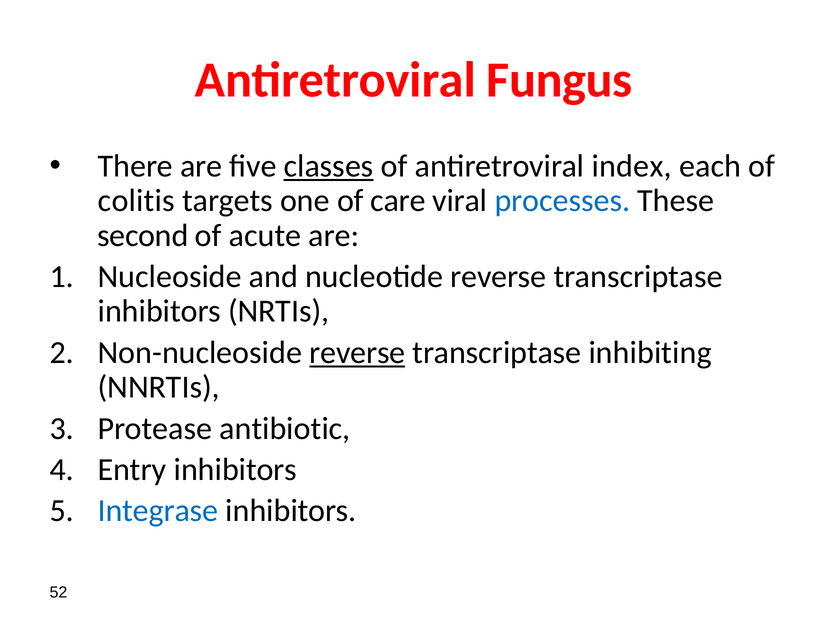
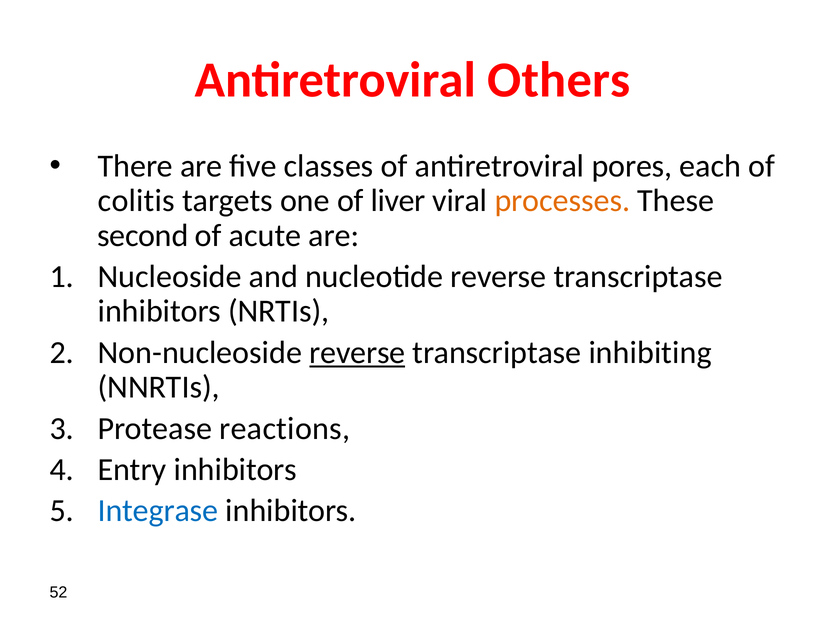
Fungus: Fungus -> Others
classes underline: present -> none
index: index -> pores
care: care -> liver
processes colour: blue -> orange
antibiotic: antibiotic -> reactions
